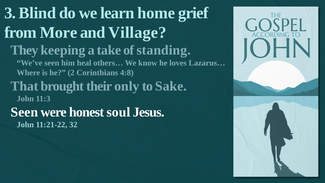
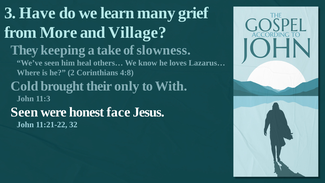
Blind: Blind -> Have
home: home -> many
standing: standing -> slowness
That: That -> Cold
Sake: Sake -> With
soul: soul -> face
